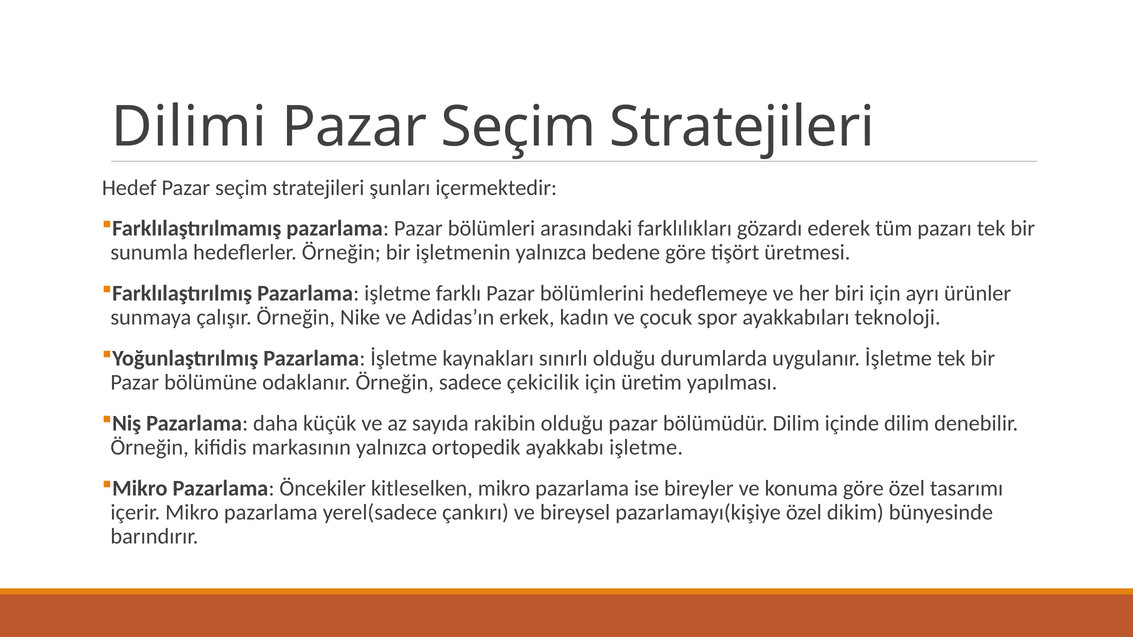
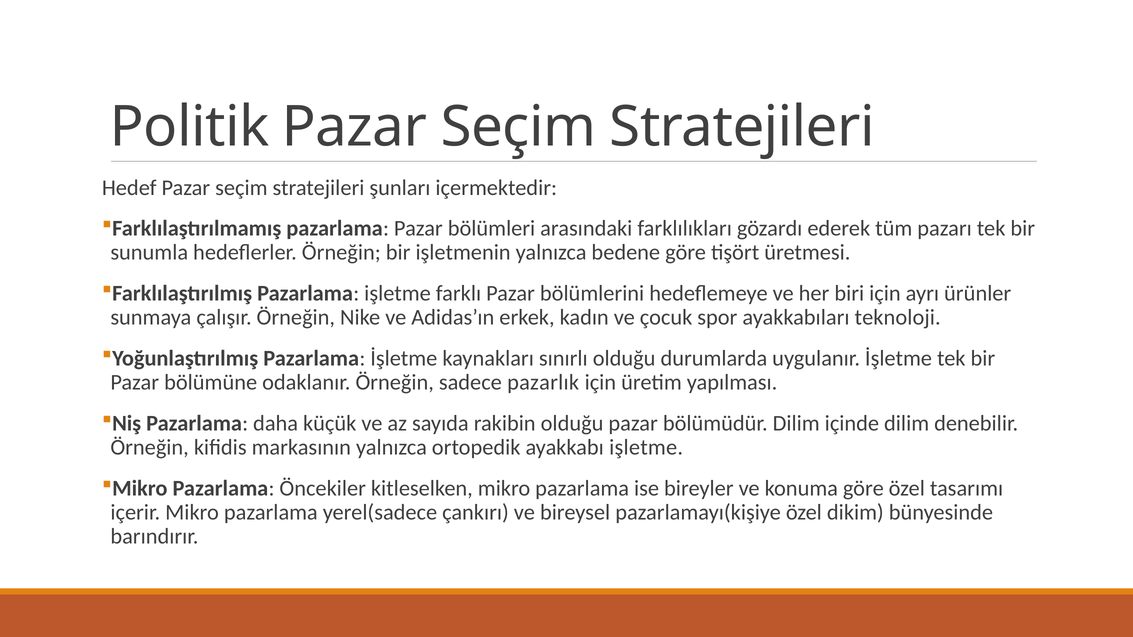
Dilimi: Dilimi -> Politik
çekicilik: çekicilik -> pazarlık
